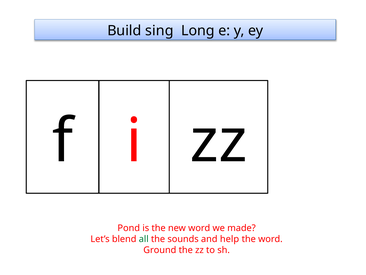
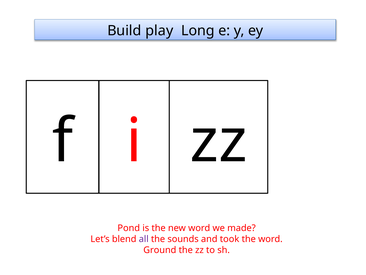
sing: sing -> play
all colour: green -> purple
help: help -> took
